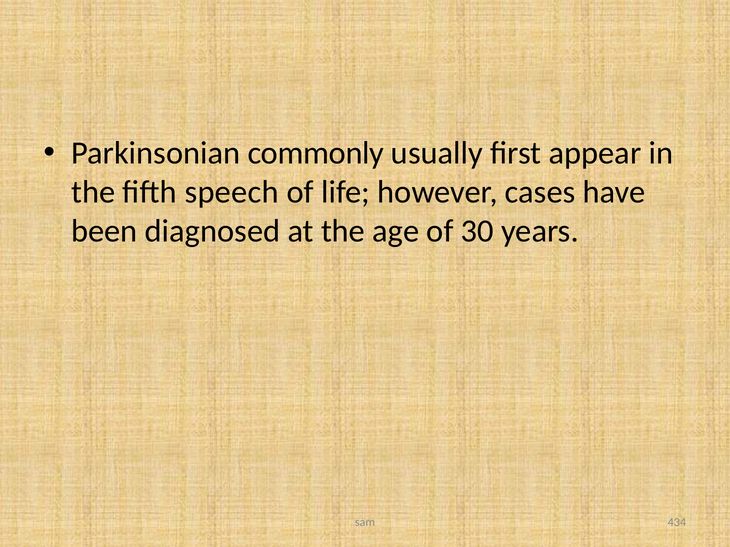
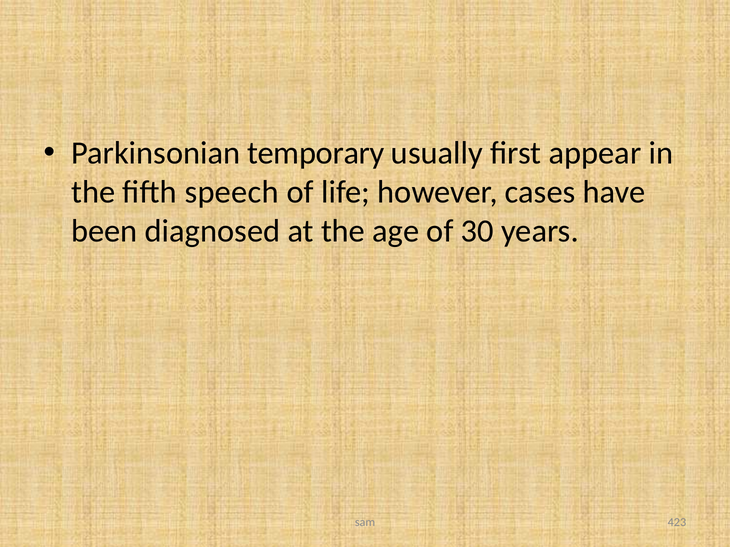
commonly: commonly -> temporary
434: 434 -> 423
